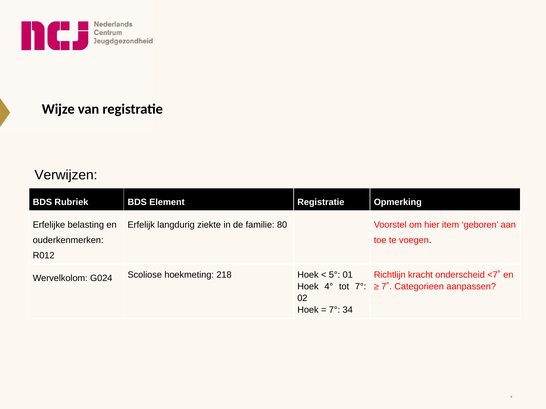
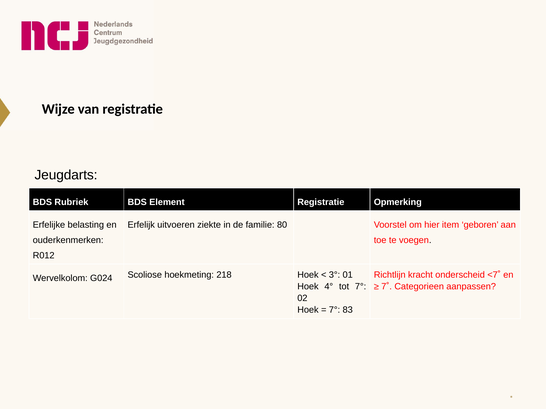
Verwijzen: Verwijzen -> Jeugdarts
langdurig: langdurig -> uitvoeren
5°: 5° -> 3°
34: 34 -> 83
